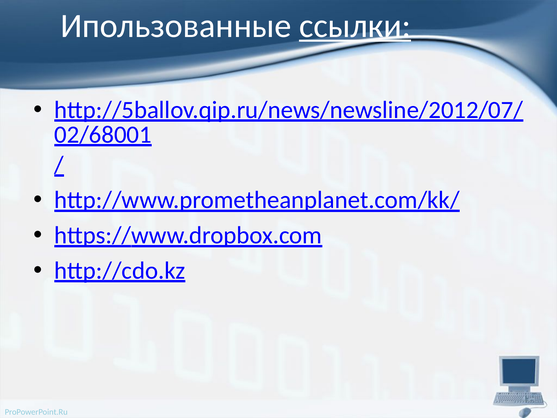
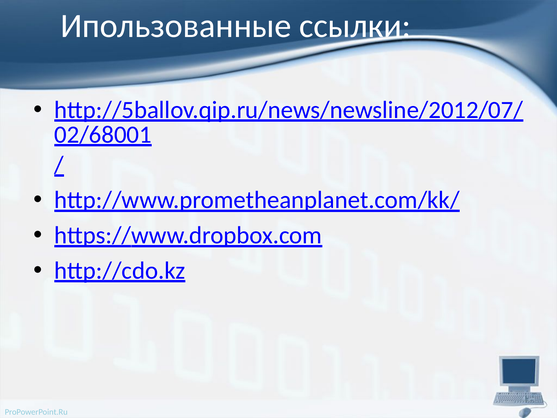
ссылки underline: present -> none
